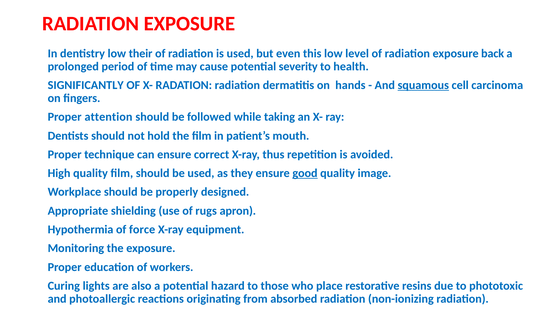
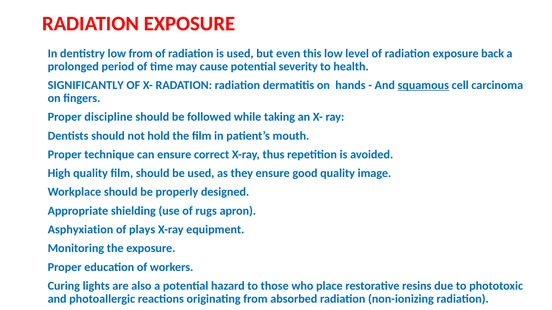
low their: their -> from
attention: attention -> discipline
good underline: present -> none
Hypothermia: Hypothermia -> Asphyxiation
force: force -> plays
